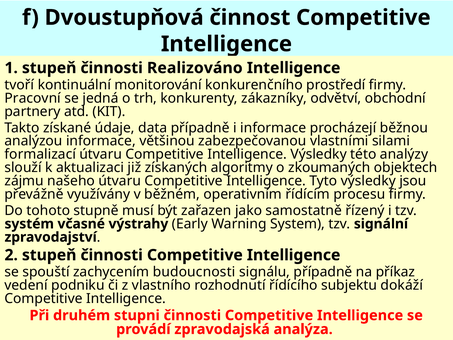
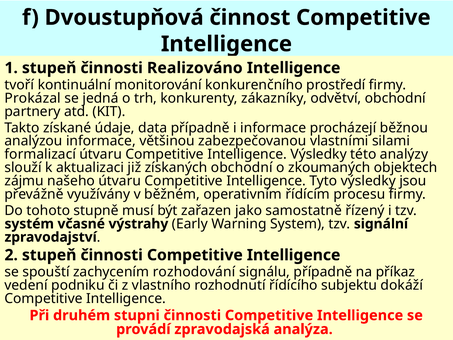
Pracovní: Pracovní -> Prokázal
získaných algoritmy: algoritmy -> obchodní
budoucnosti: budoucnosti -> rozhodování
